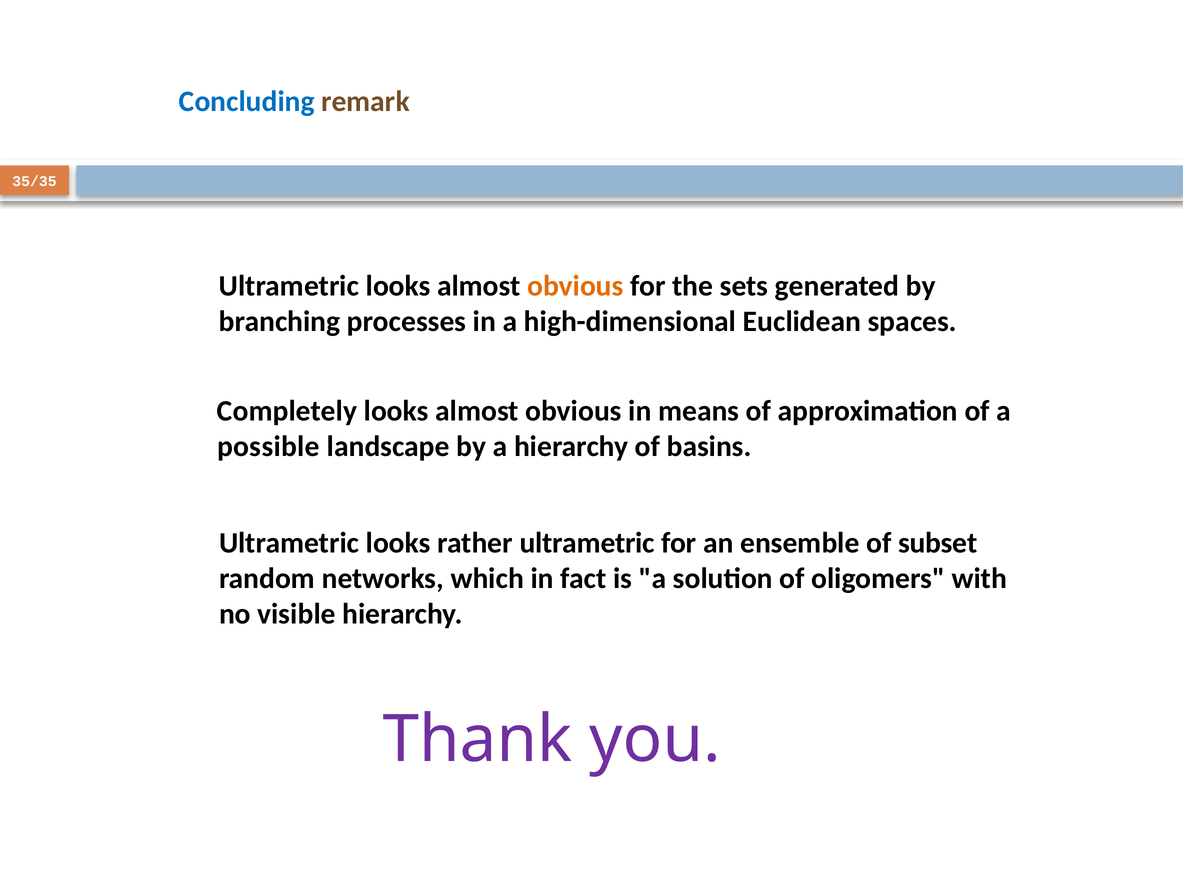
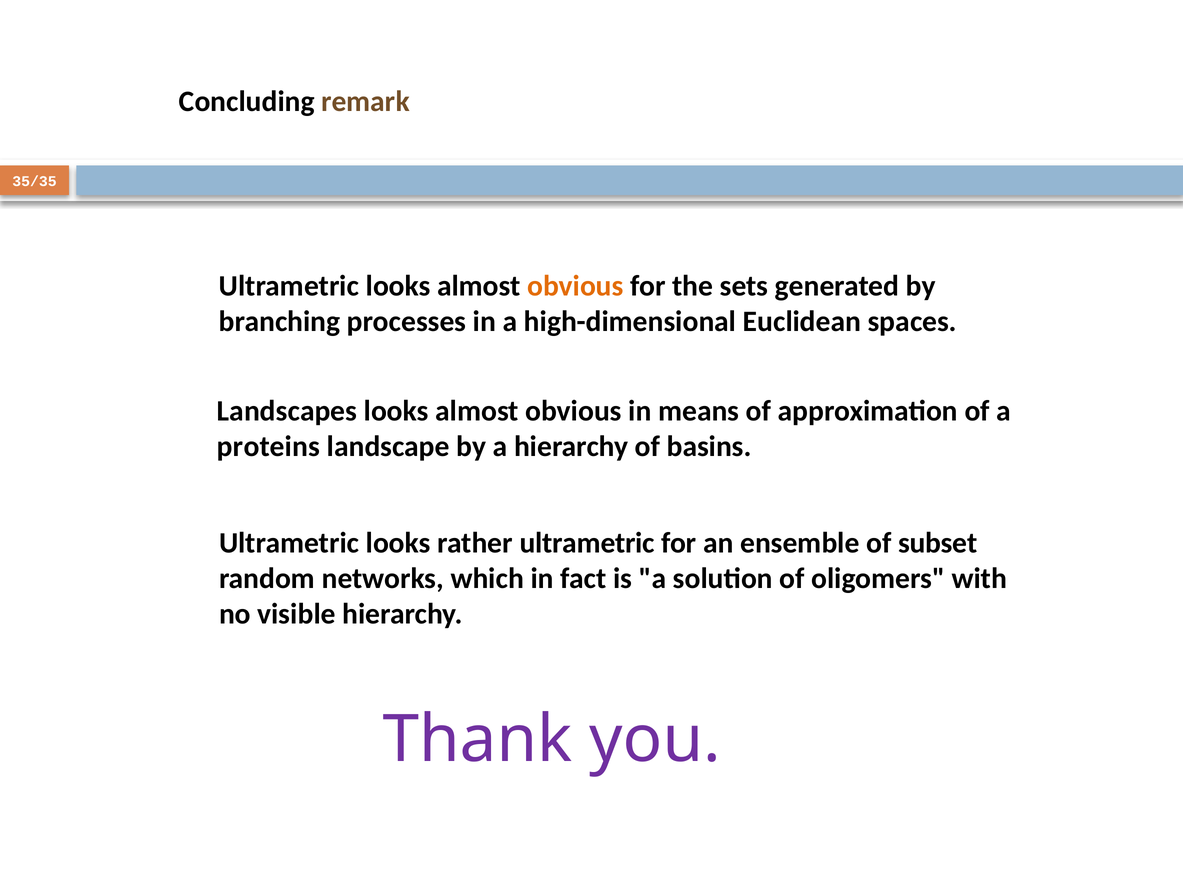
Concluding colour: blue -> black
Completely: Completely -> Landscapes
possible: possible -> proteins
